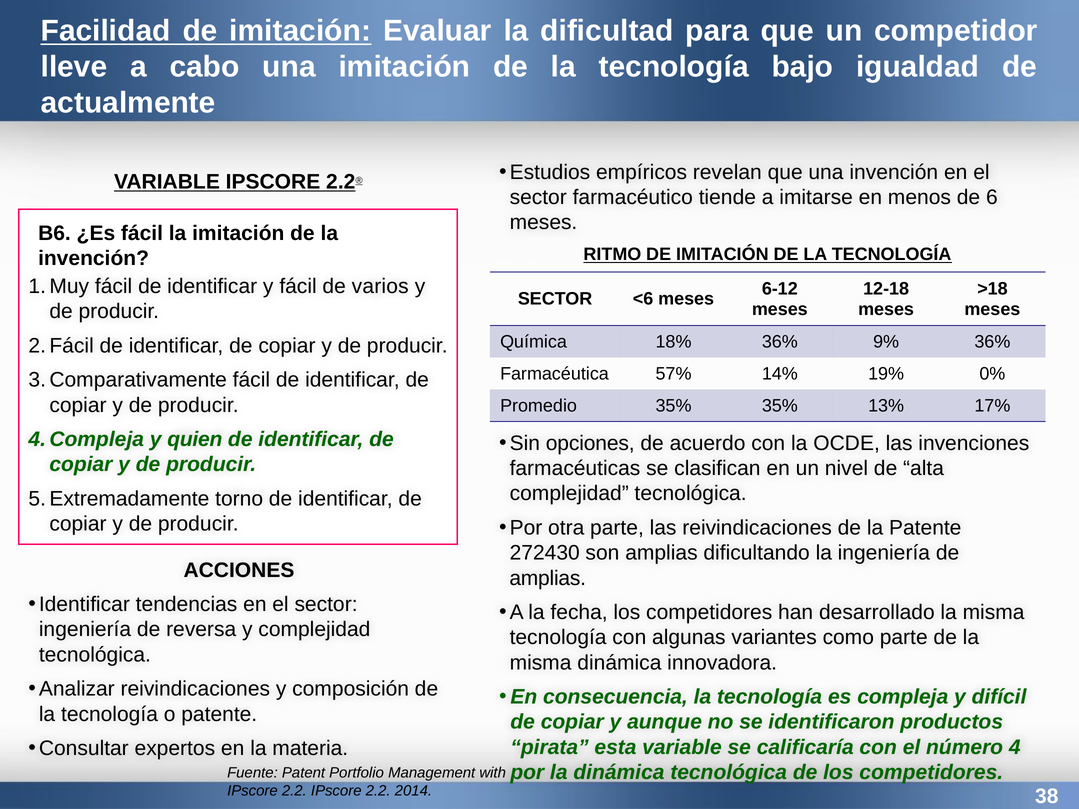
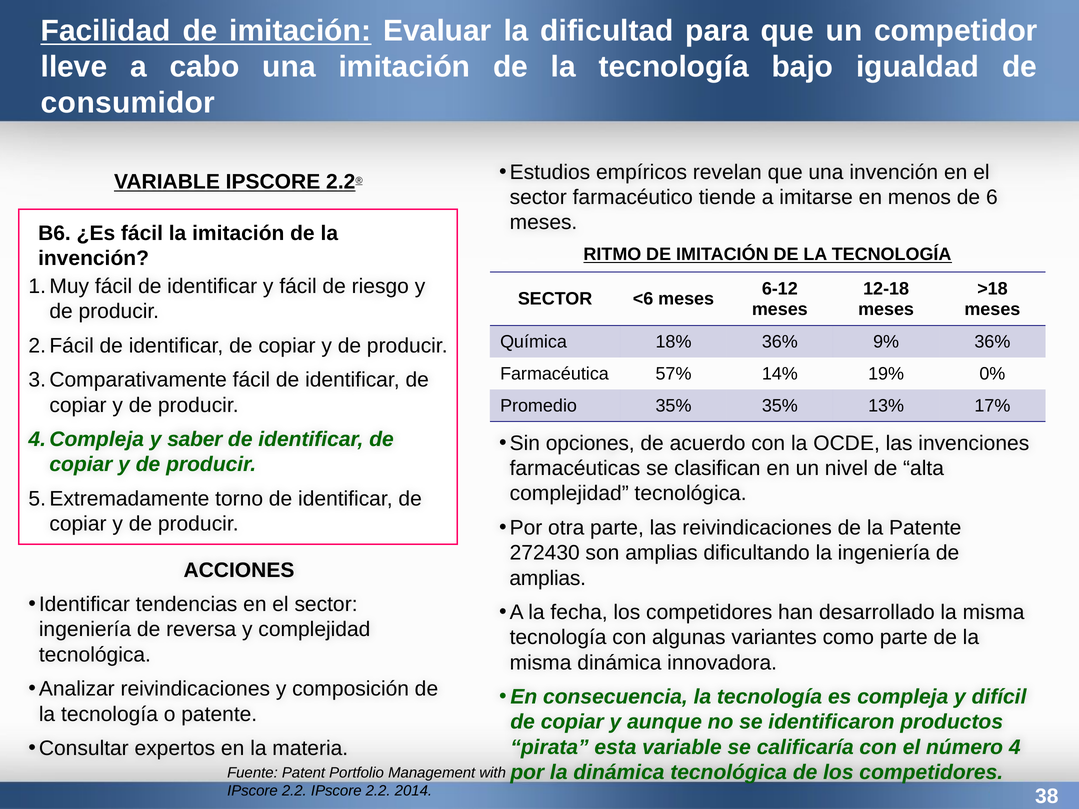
actualmente: actualmente -> consumidor
varios: varios -> riesgo
quien: quien -> saber
